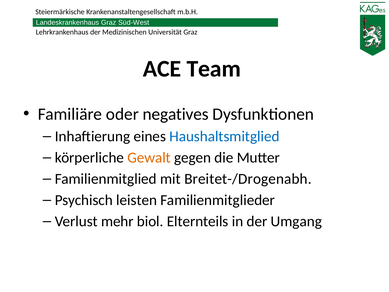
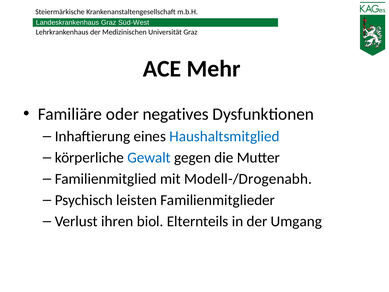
Team: Team -> Mehr
Gewalt colour: orange -> blue
Breitet-/Drogenabh: Breitet-/Drogenabh -> Modell-/Drogenabh
mehr: mehr -> ihren
